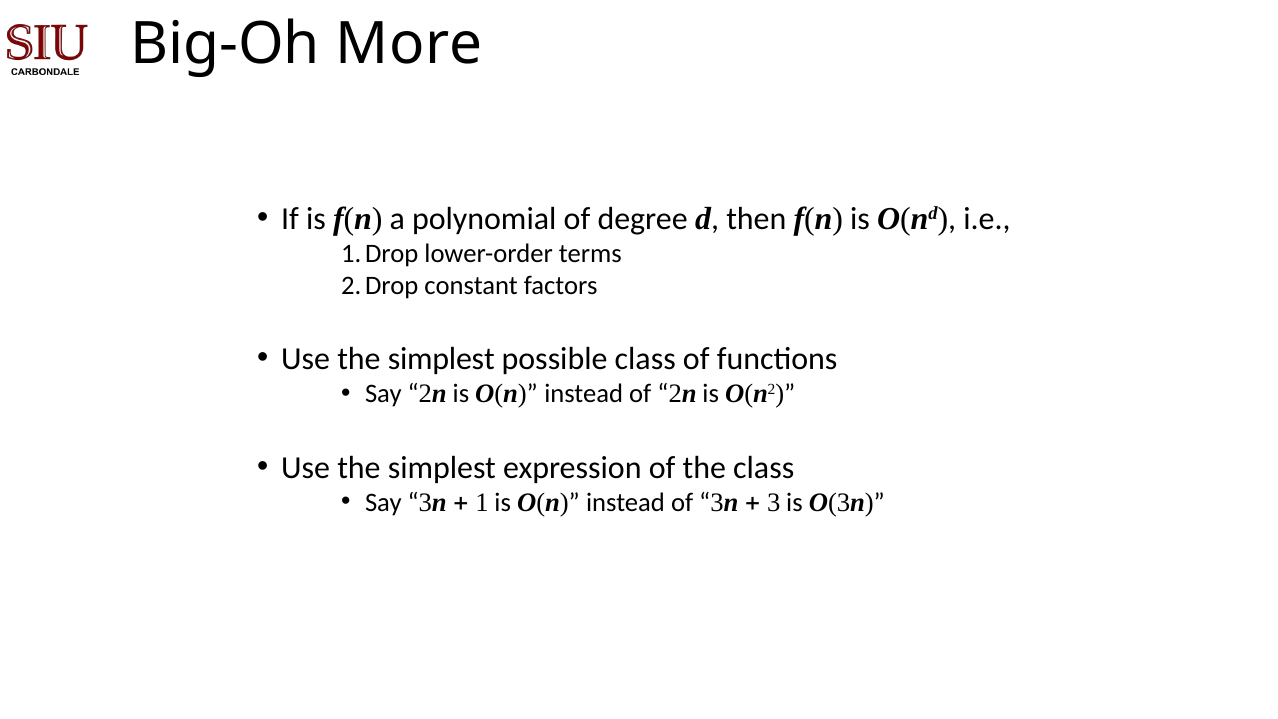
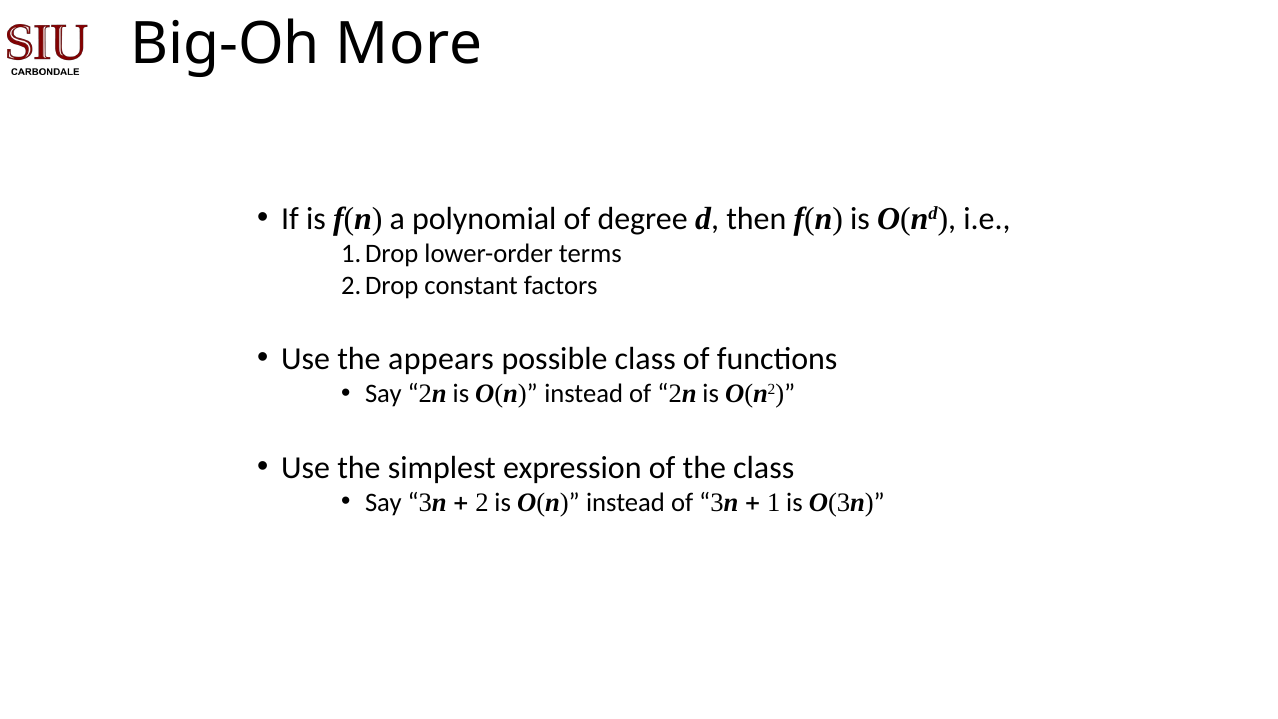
simplest at (441, 359): simplest -> appears
1: 1 -> 2
3: 3 -> 1
